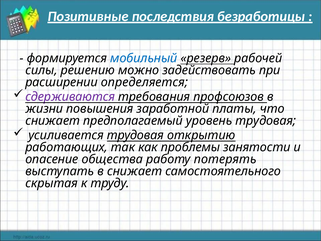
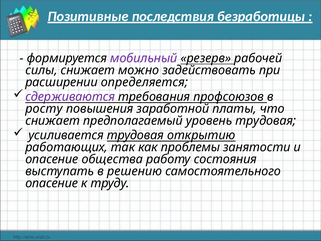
мобильный colour: blue -> purple
силы решению: решению -> снижает
жизни: жизни -> росту
потерять: потерять -> состояния
в снижает: снижает -> решению
скрытая at (52, 183): скрытая -> опасение
